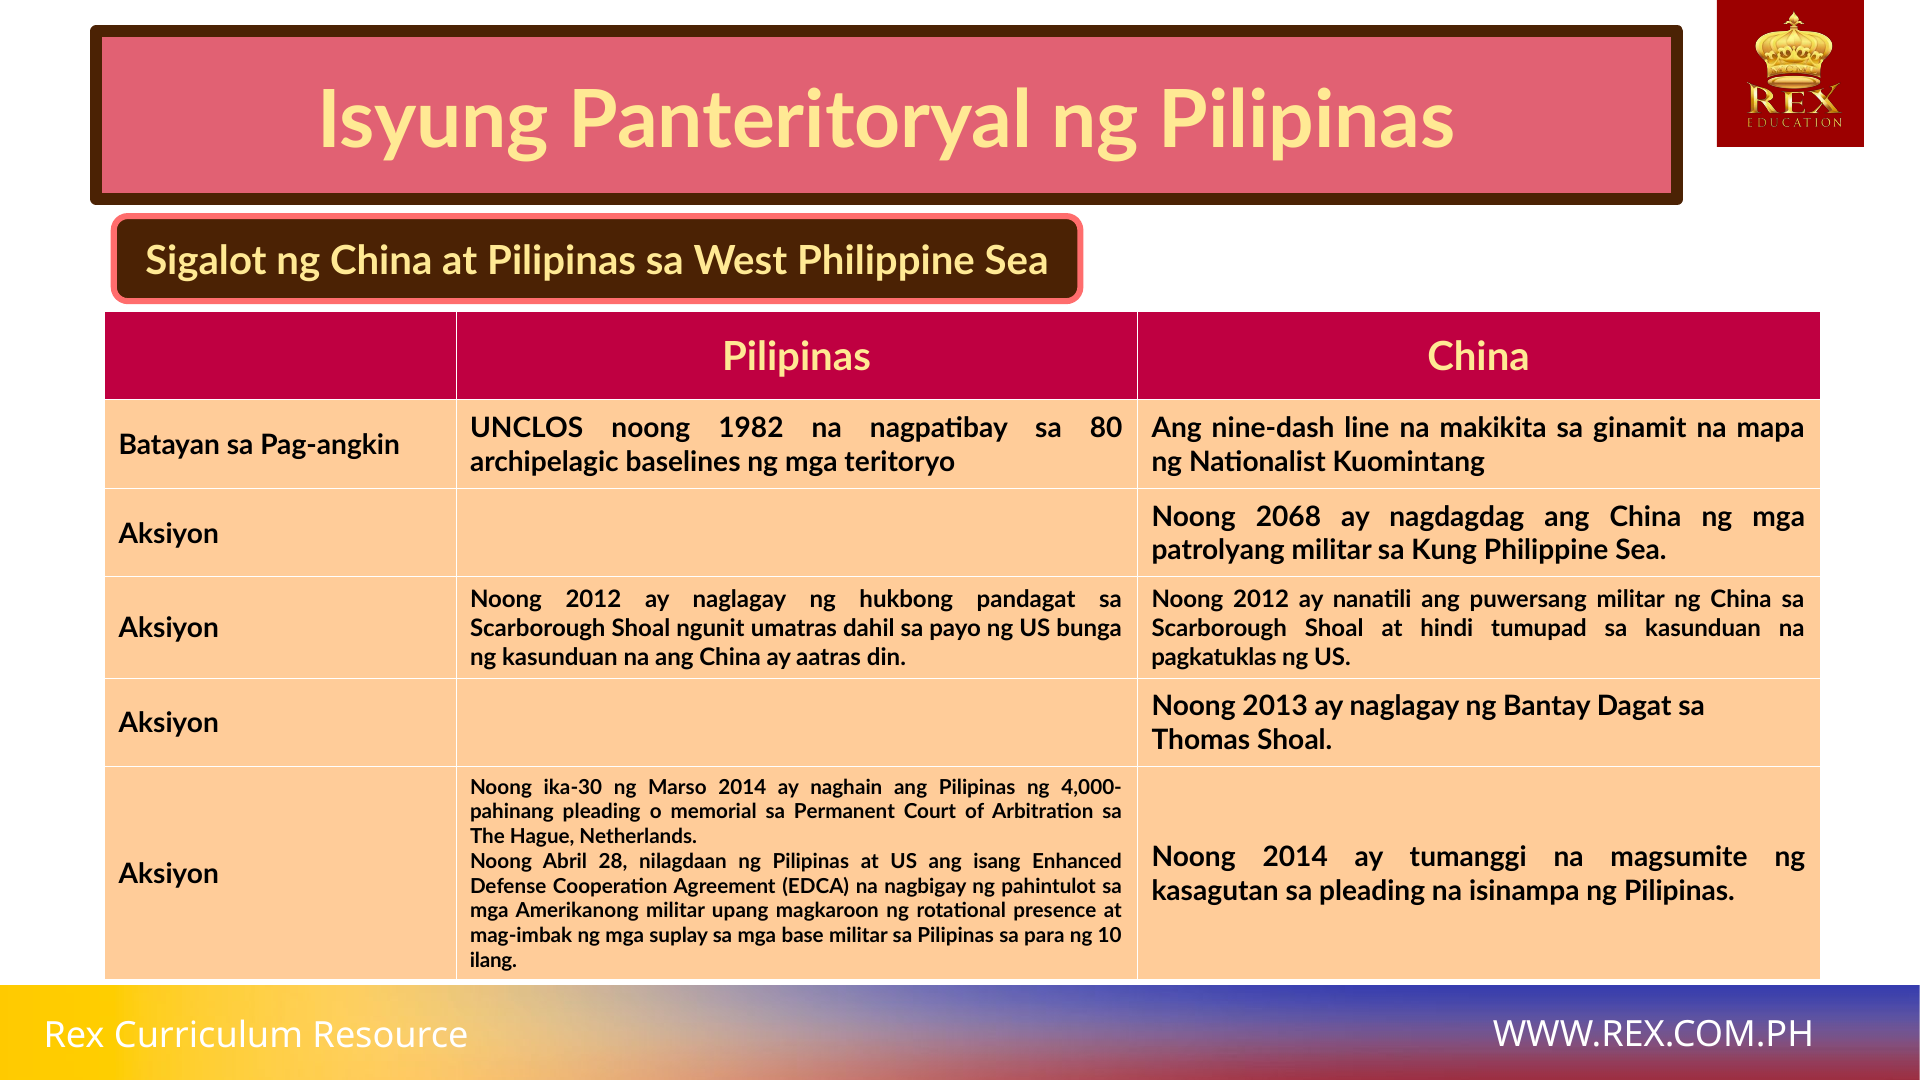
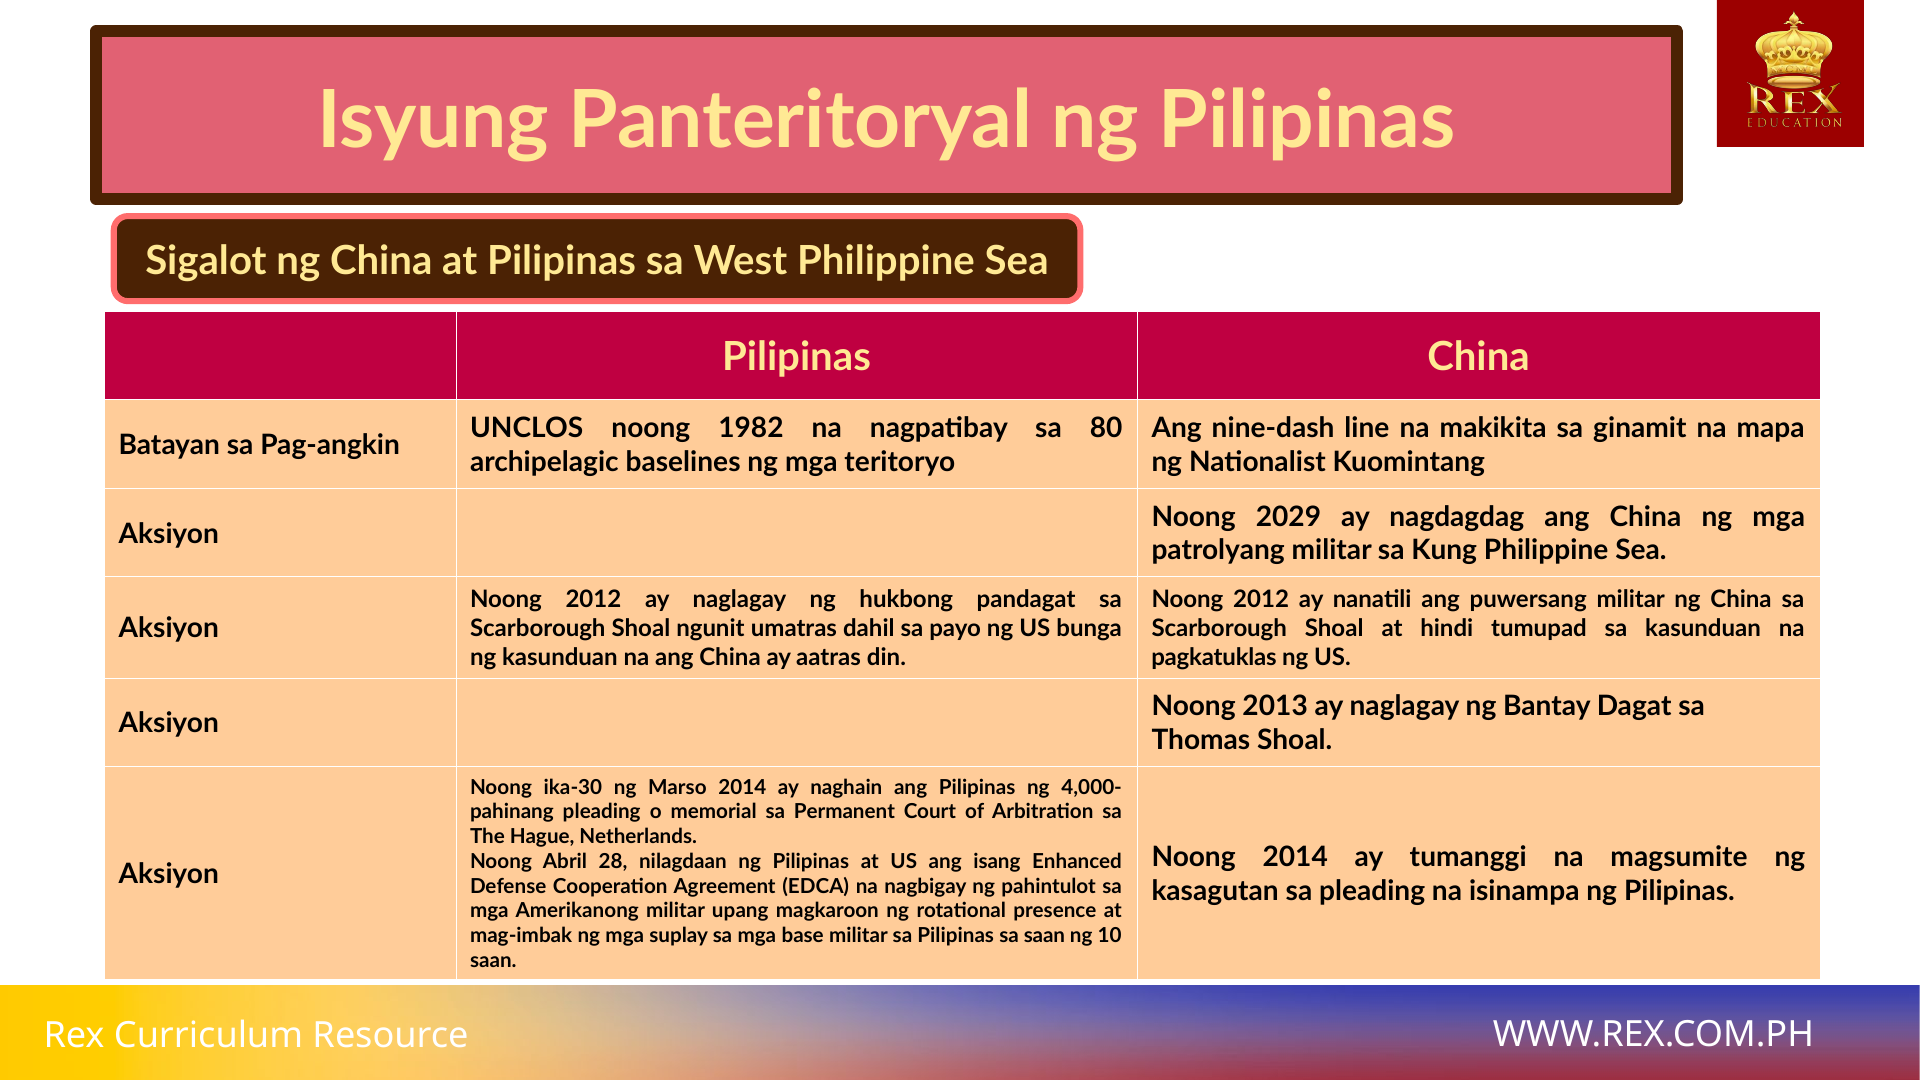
2068: 2068 -> 2029
sa para: para -> saan
ilang at (493, 961): ilang -> saan
